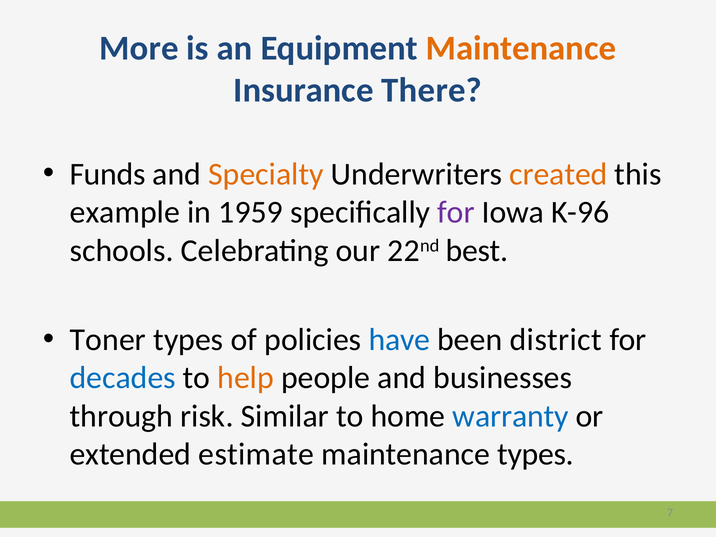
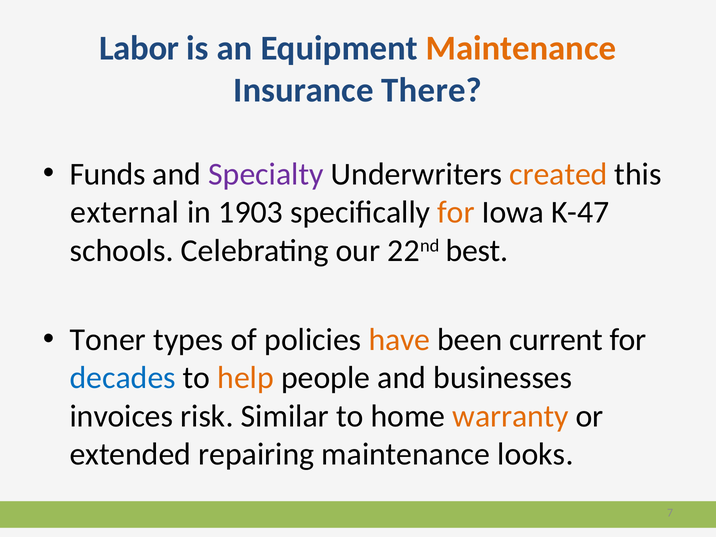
More: More -> Labor
Specialty colour: orange -> purple
example: example -> external
1959: 1959 -> 1903
for at (456, 212) colour: purple -> orange
K-96: K-96 -> K-47
have colour: blue -> orange
district: district -> current
through: through -> invoices
warranty colour: blue -> orange
estimate: estimate -> repairing
maintenance types: types -> looks
